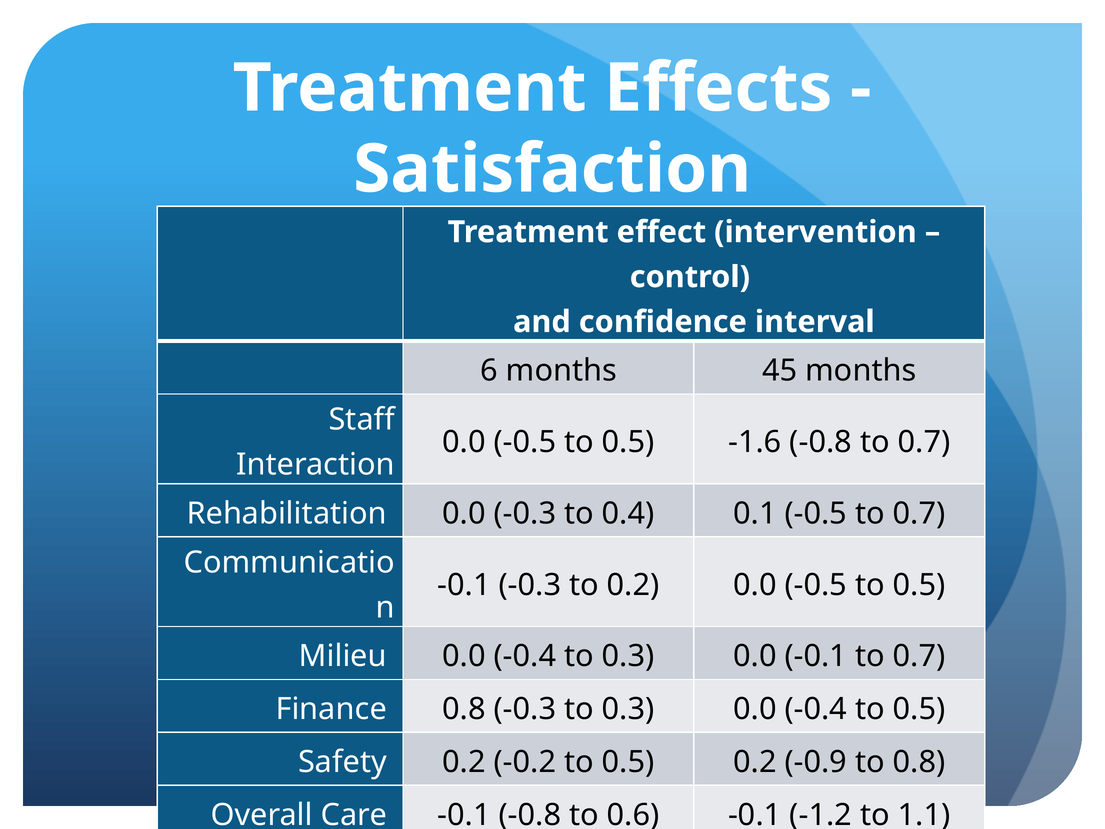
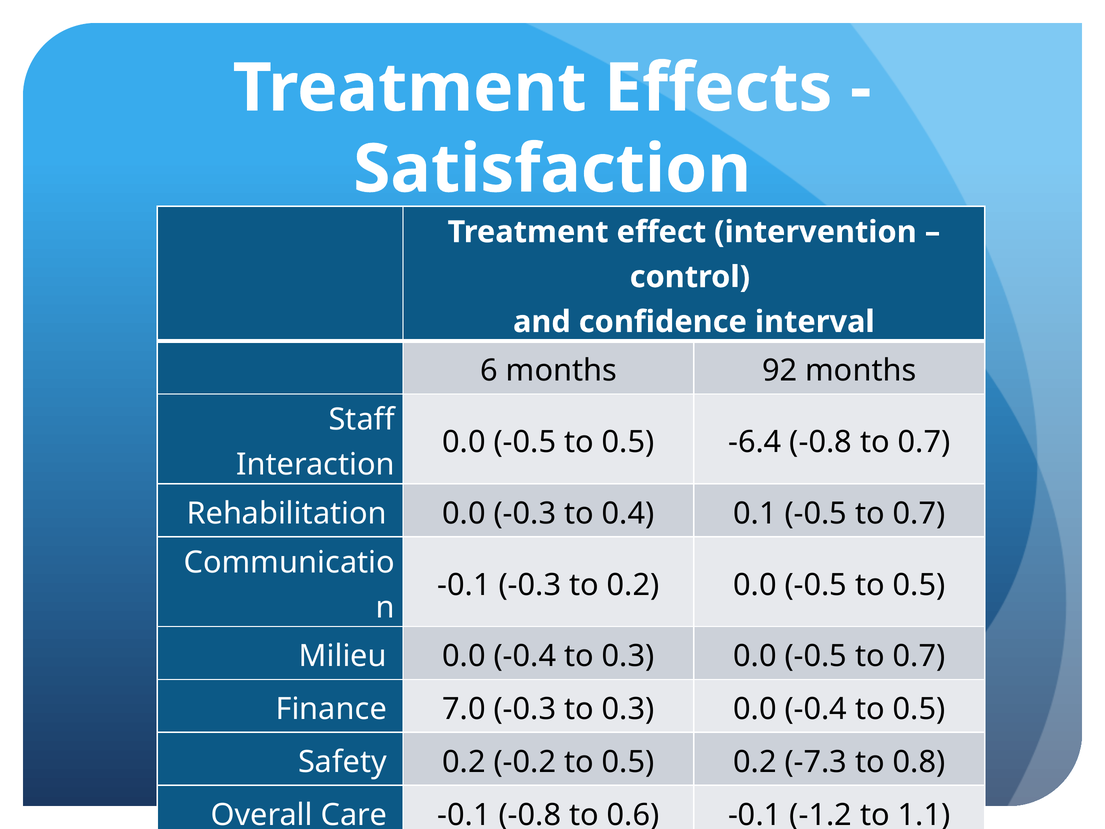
45: 45 -> 92
-1.6: -1.6 -> -6.4
-0.1 at (816, 656): -0.1 -> -0.5
Finance 0.8: 0.8 -> 7.0
-0.9: -0.9 -> -7.3
